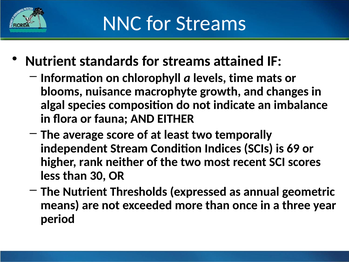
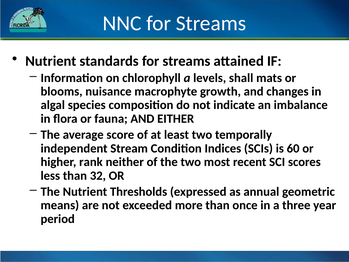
time: time -> shall
69: 69 -> 60
30: 30 -> 32
